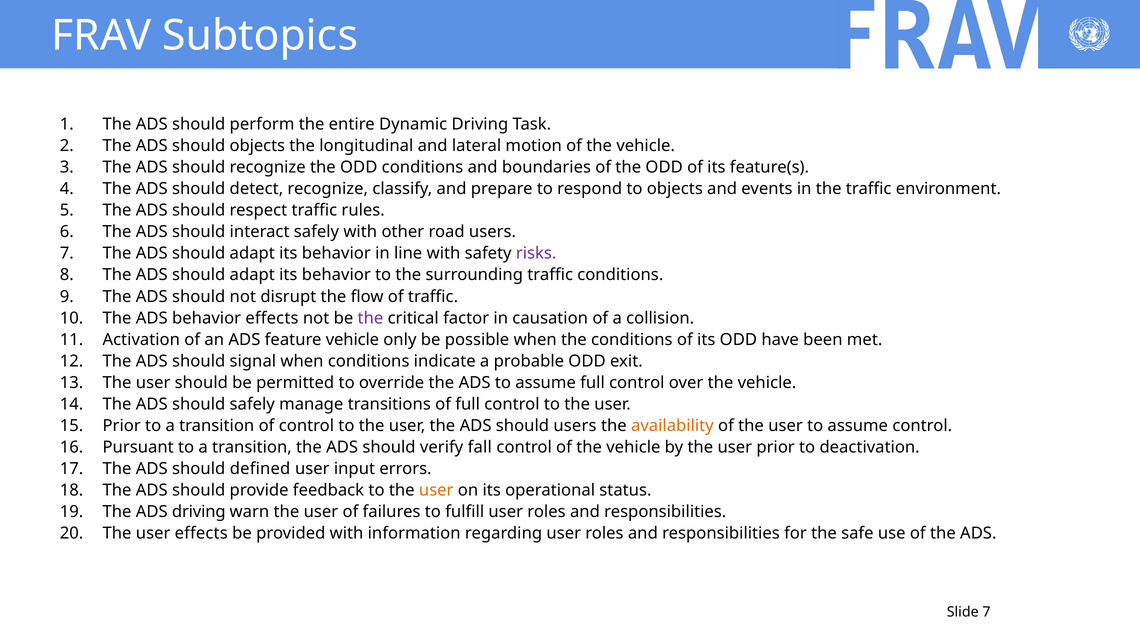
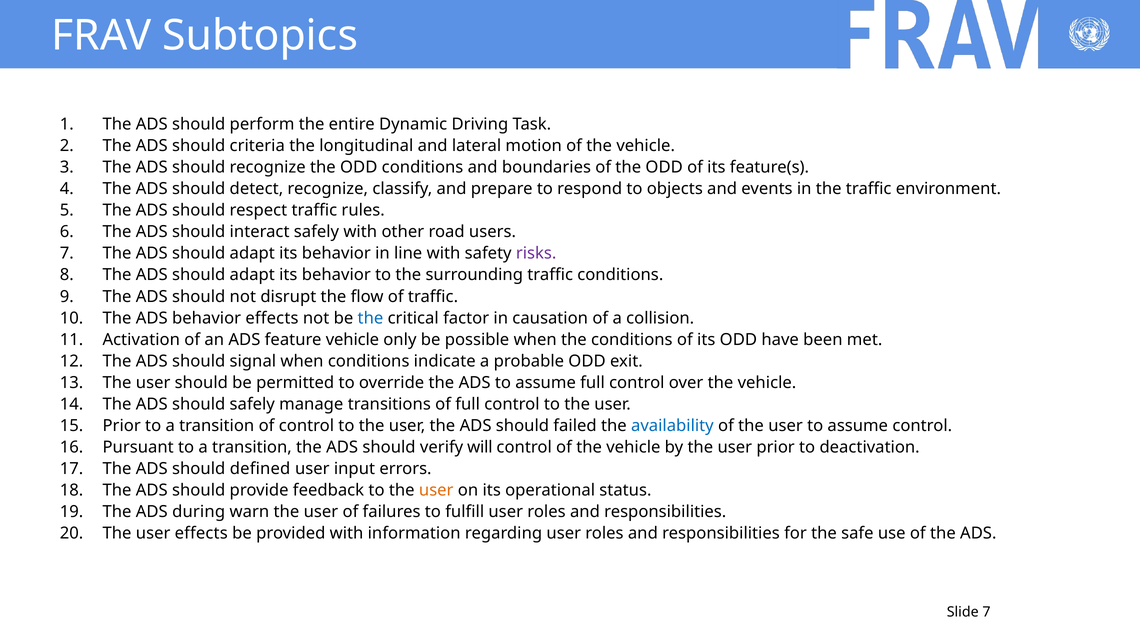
should objects: objects -> criteria
the at (370, 318) colour: purple -> blue
should users: users -> failed
availability colour: orange -> blue
fall: fall -> will
ADS driving: driving -> during
